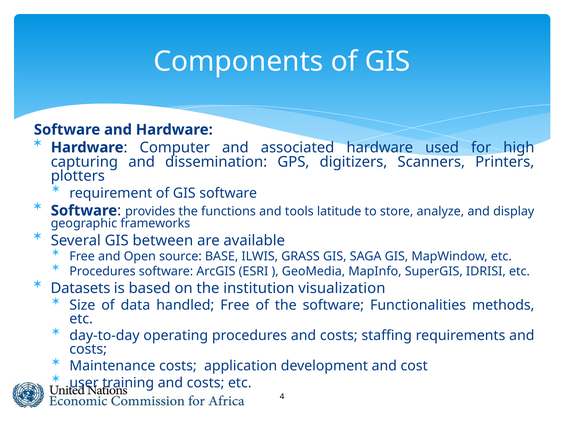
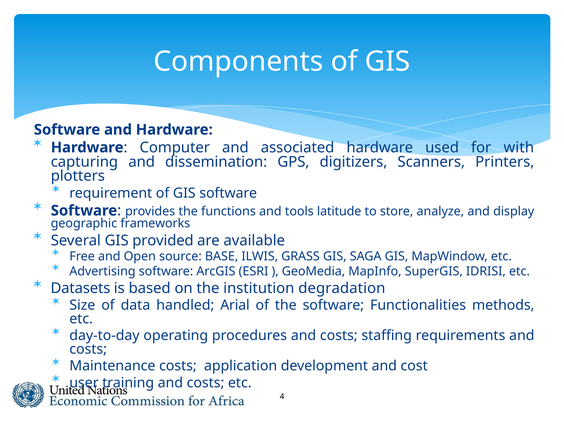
high: high -> with
between: between -> provided
Procedures at (102, 271): Procedures -> Advertising
visualization: visualization -> degradation
handled Free: Free -> Arial
